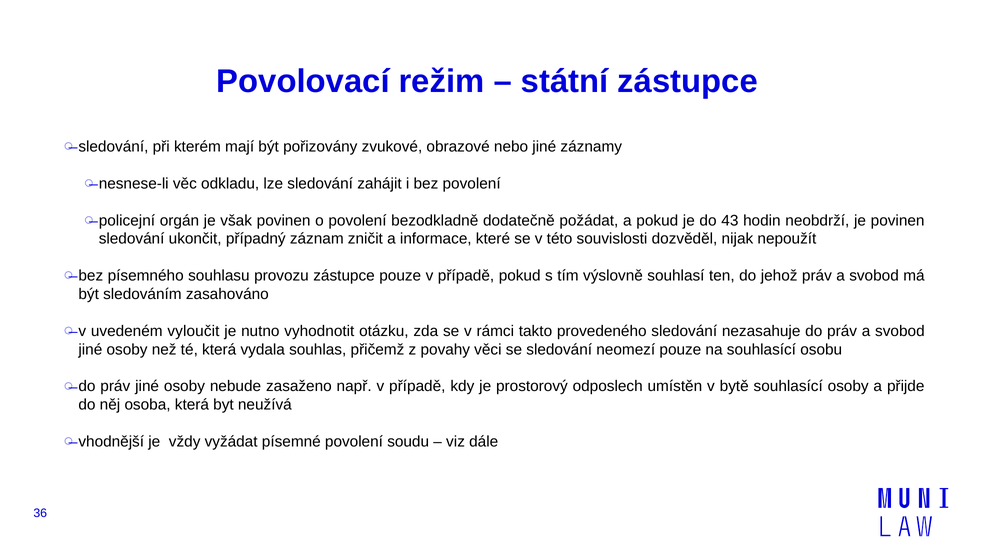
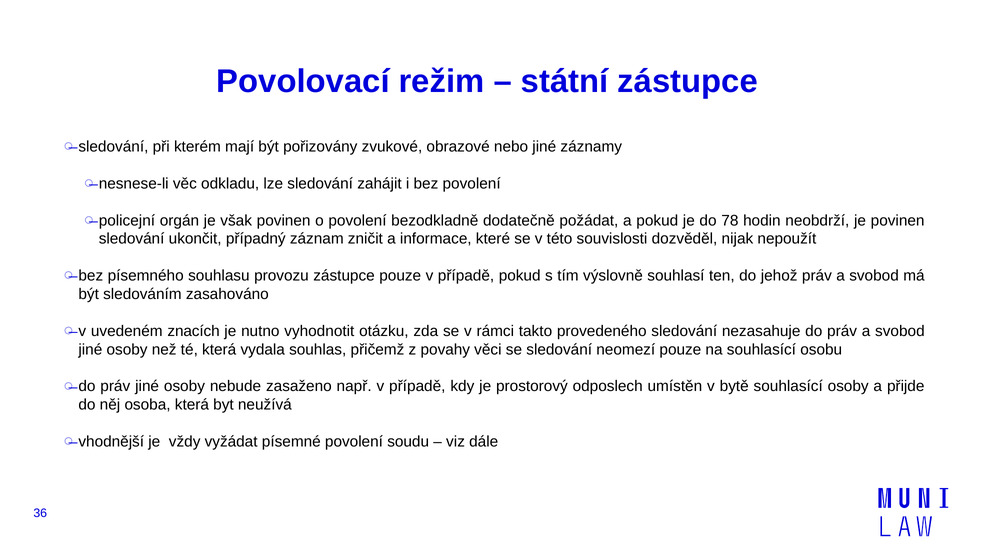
43: 43 -> 78
vyloučit: vyloučit -> znacích
